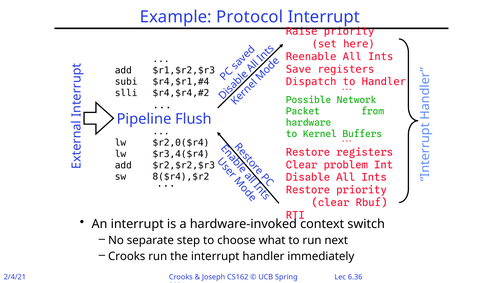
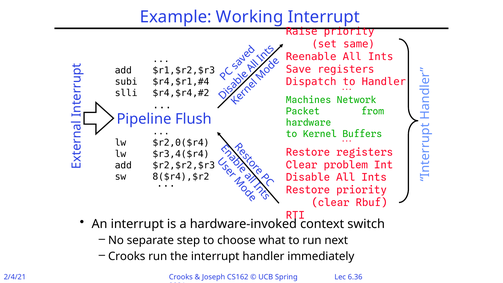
Protocol: Protocol -> Working
here: here -> same
Possible: Possible -> Machines
